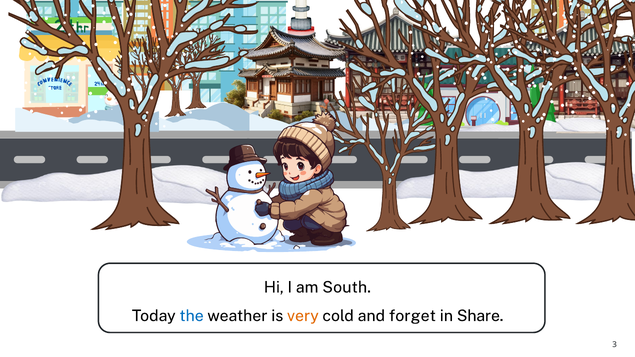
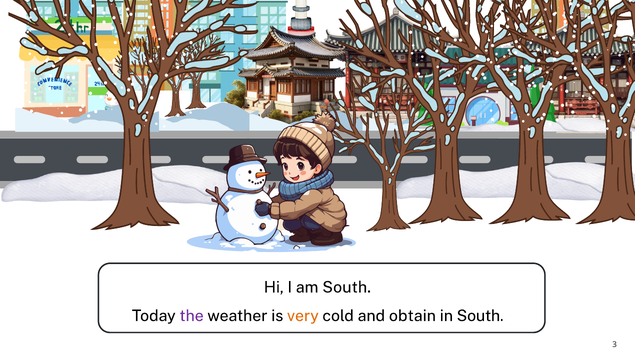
the colour: blue -> purple
forget: forget -> obtain
in Share: Share -> South
